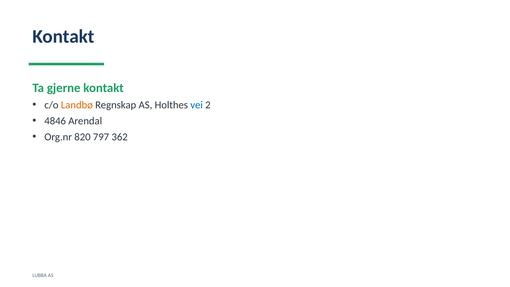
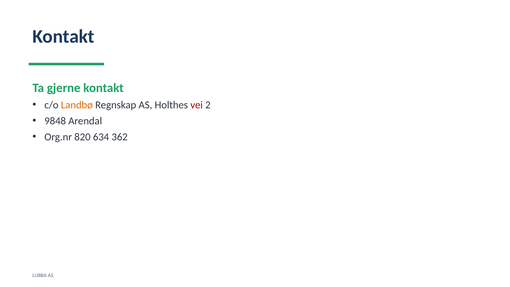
vei colour: blue -> red
4846: 4846 -> 9848
797: 797 -> 634
